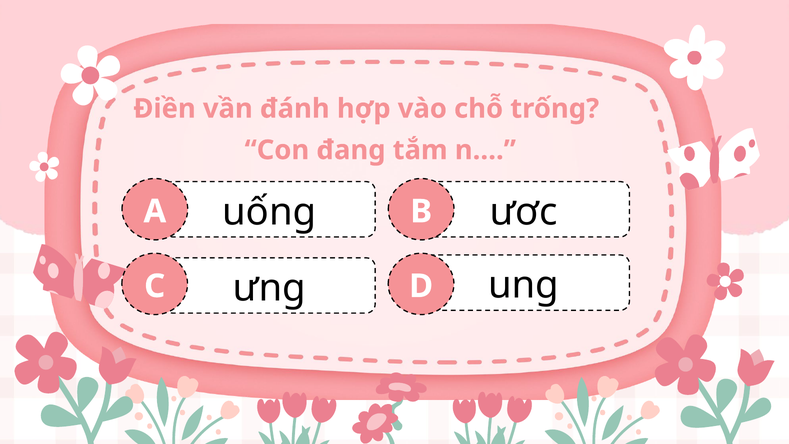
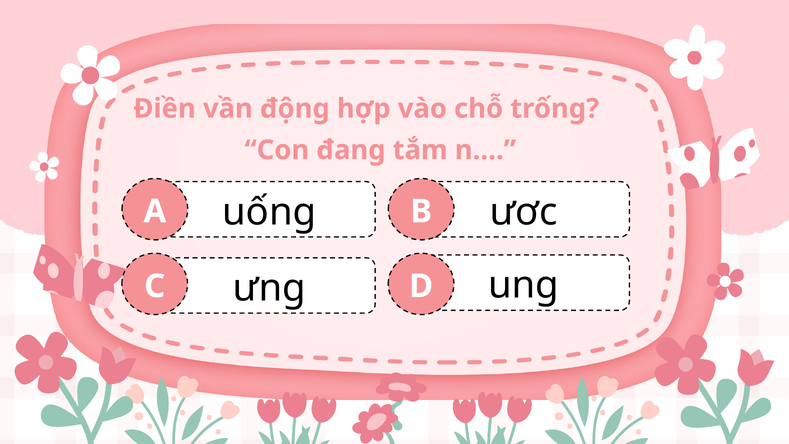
đánh: đánh -> động
